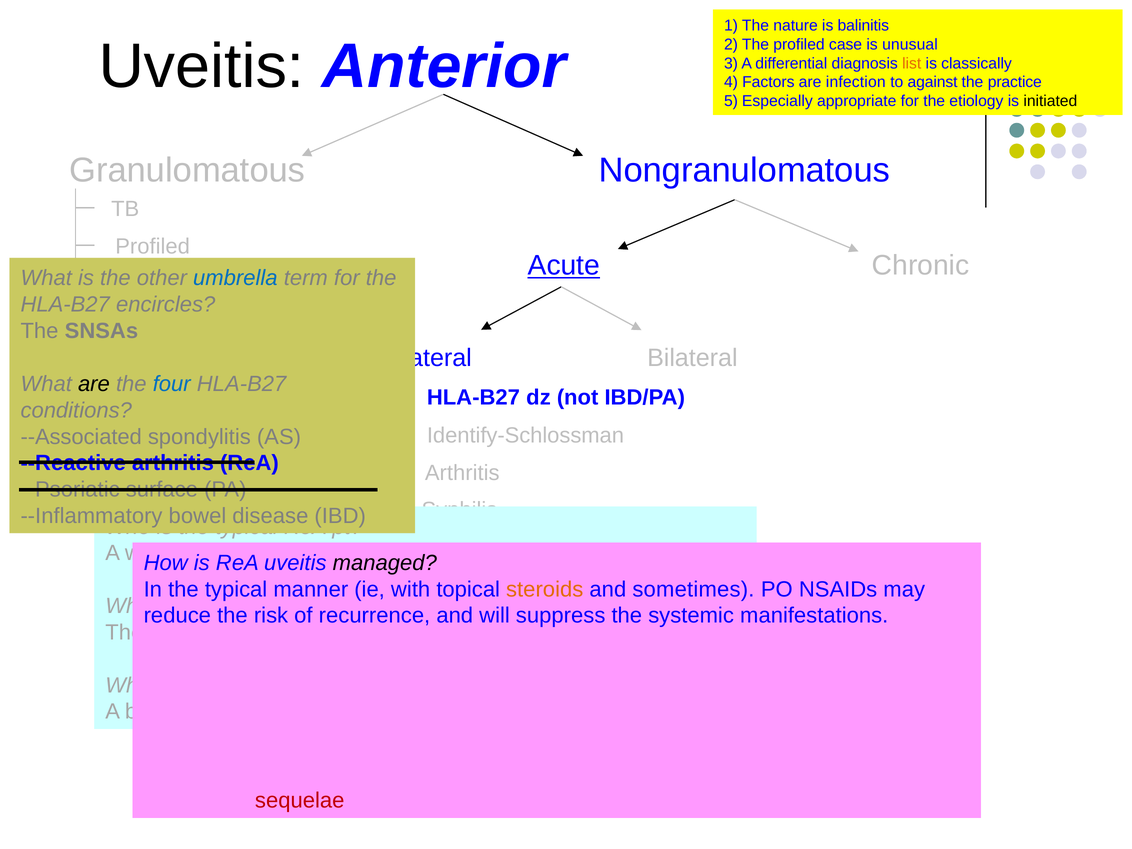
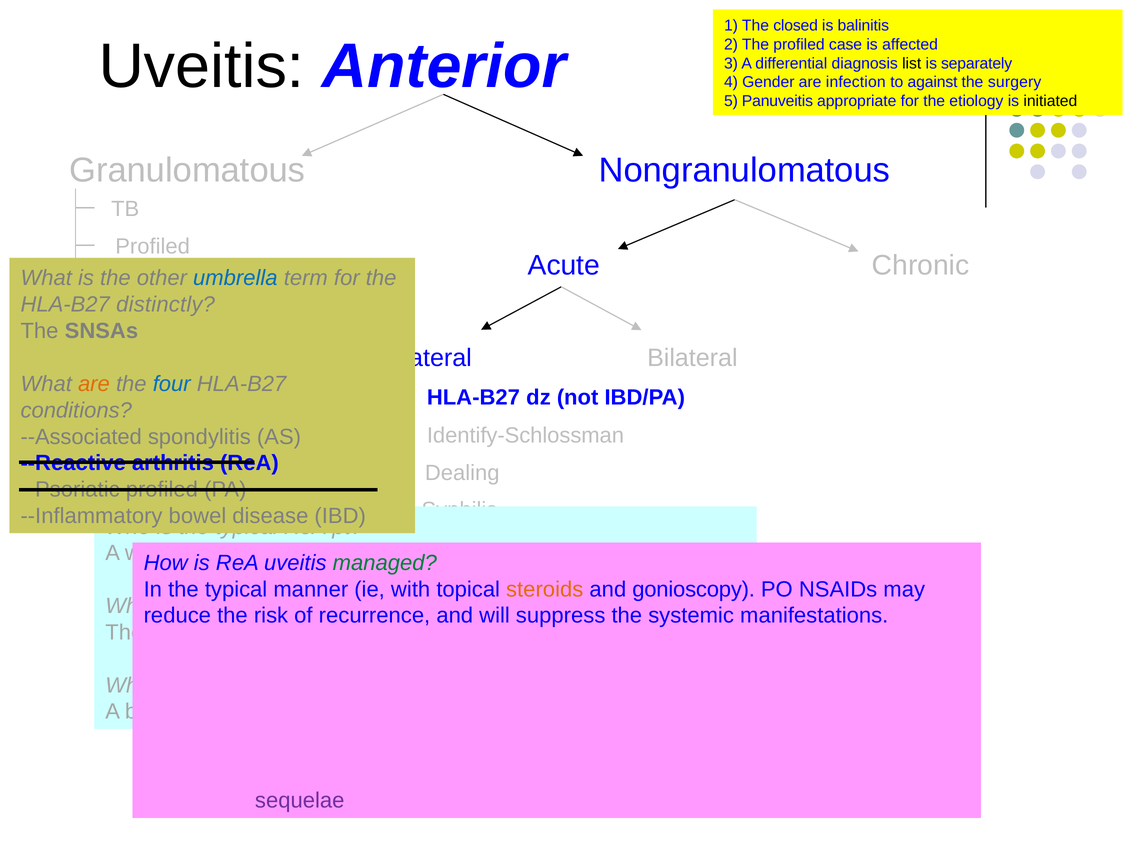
nature: nature -> closed
unusual: unusual -> affected
list colour: orange -> black
classically: classically -> separately
Factors: Factors -> Gender
practice: practice -> surgery
Especially: Especially -> Panuveitis
Acute underline: present -> none
encircles: encircles -> distinctly
are at (94, 384) colour: black -> orange
Arthritis at (462, 473): Arthritis -> Dealing
--Psoriatic surface: surface -> profiled
managed colour: black -> green
sometimes: sometimes -> gonioscopy
sequelae colour: red -> purple
